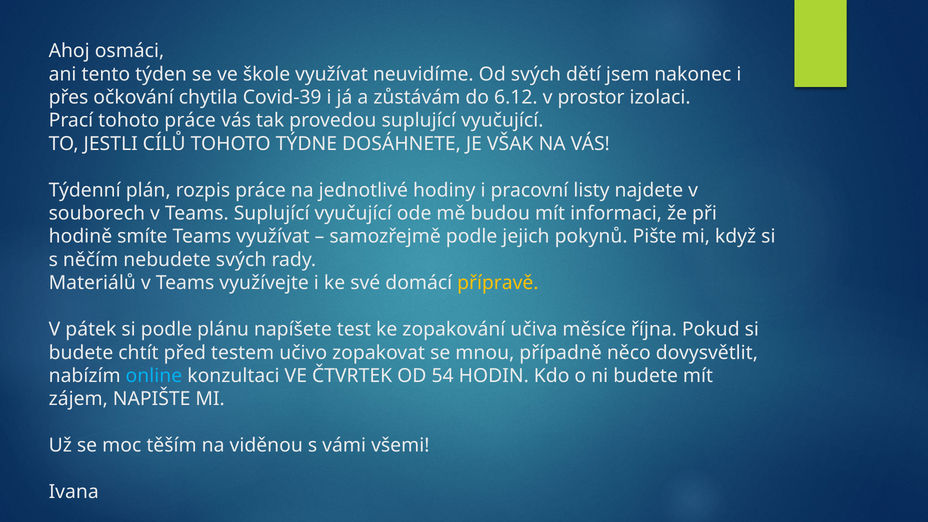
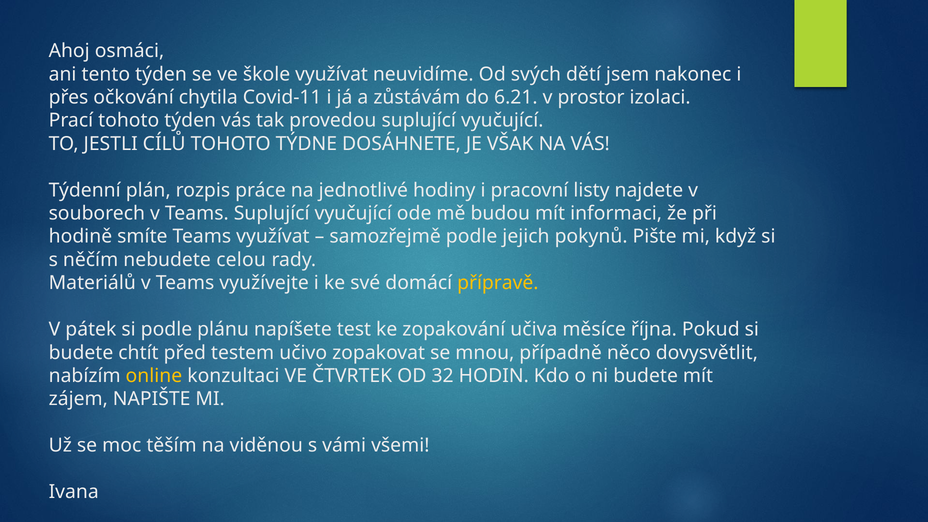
Covid-39: Covid-39 -> Covid-11
6.12: 6.12 -> 6.21
tohoto práce: práce -> týden
nebudete svých: svých -> celou
online colour: light blue -> yellow
54: 54 -> 32
